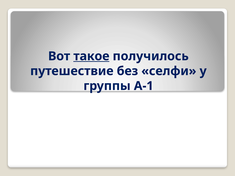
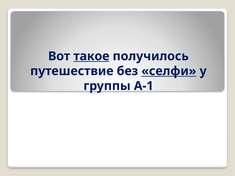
селфи underline: none -> present
